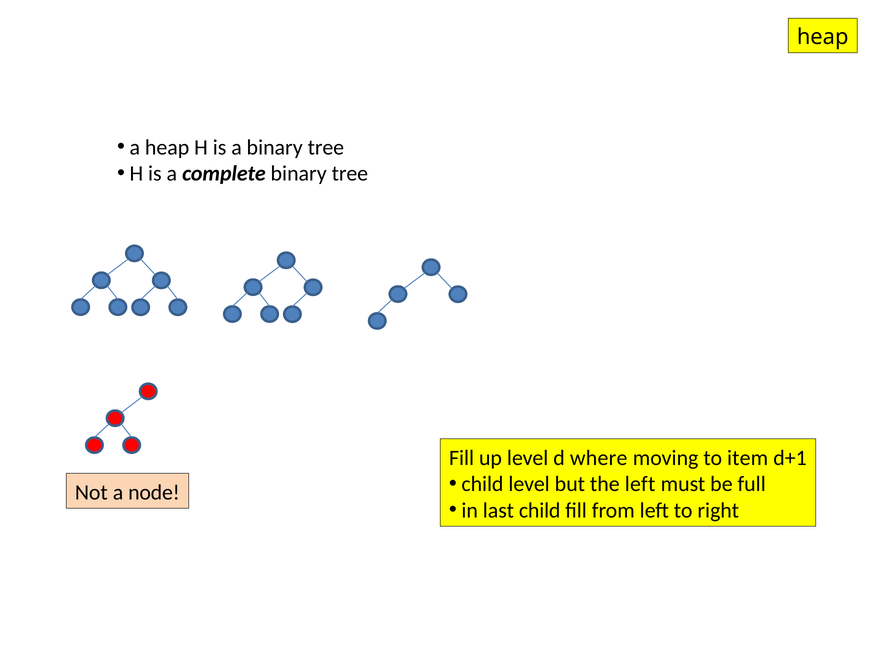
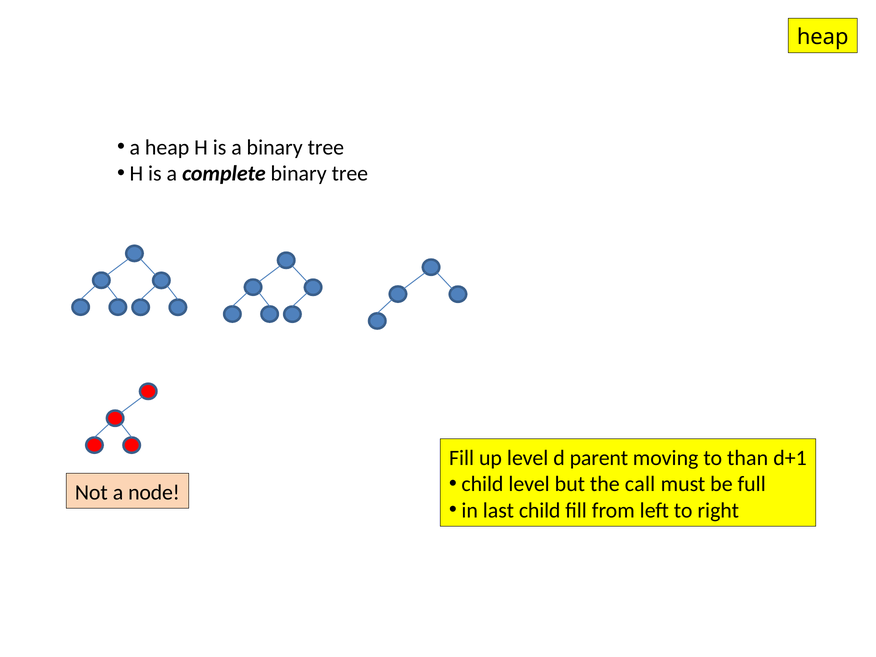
where: where -> parent
item: item -> than
the left: left -> call
